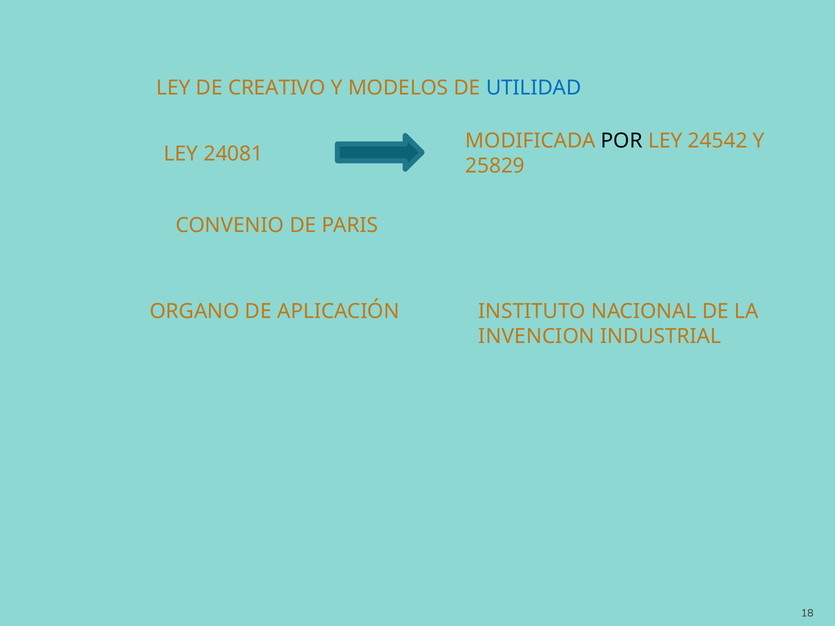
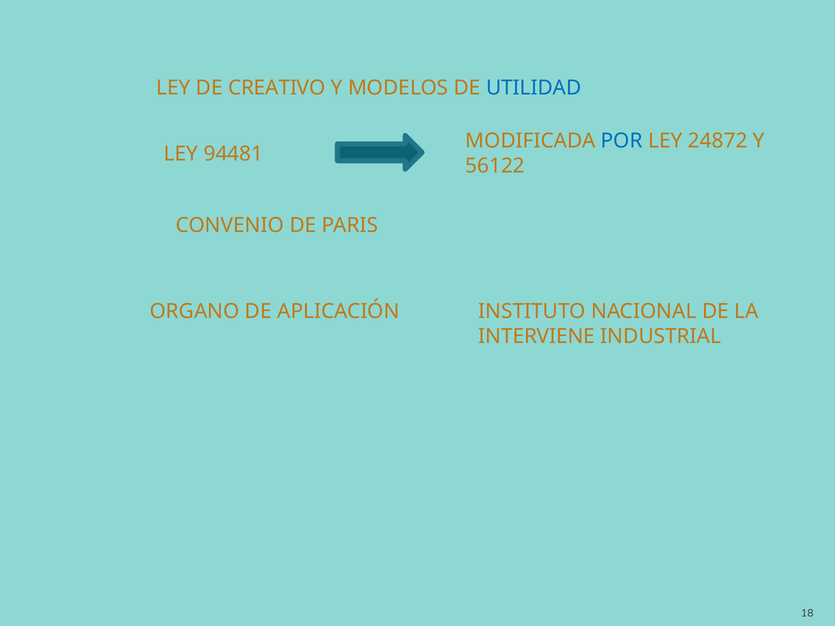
POR colour: black -> blue
24542: 24542 -> 24872
24081: 24081 -> 94481
25829: 25829 -> 56122
INVENCION: INVENCION -> INTERVIENE
